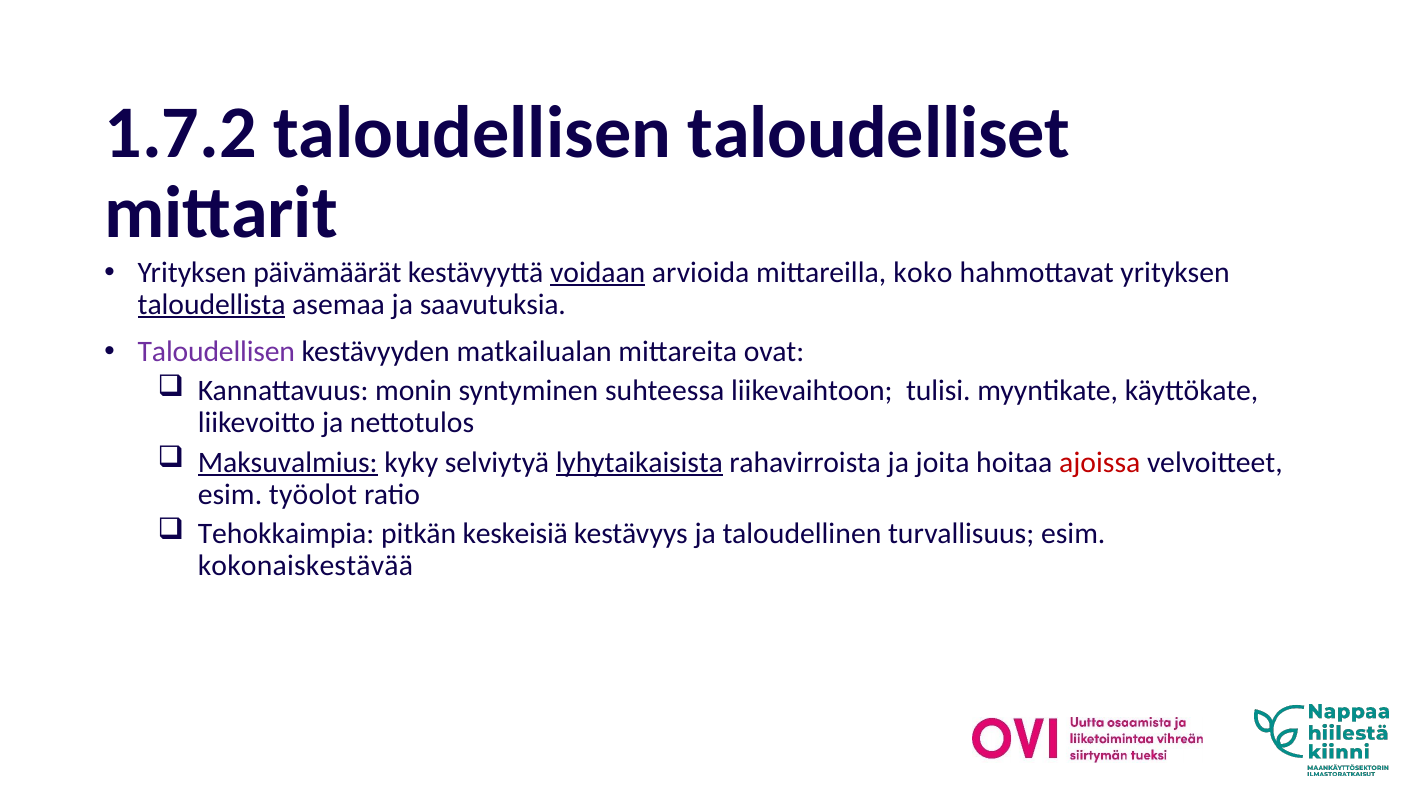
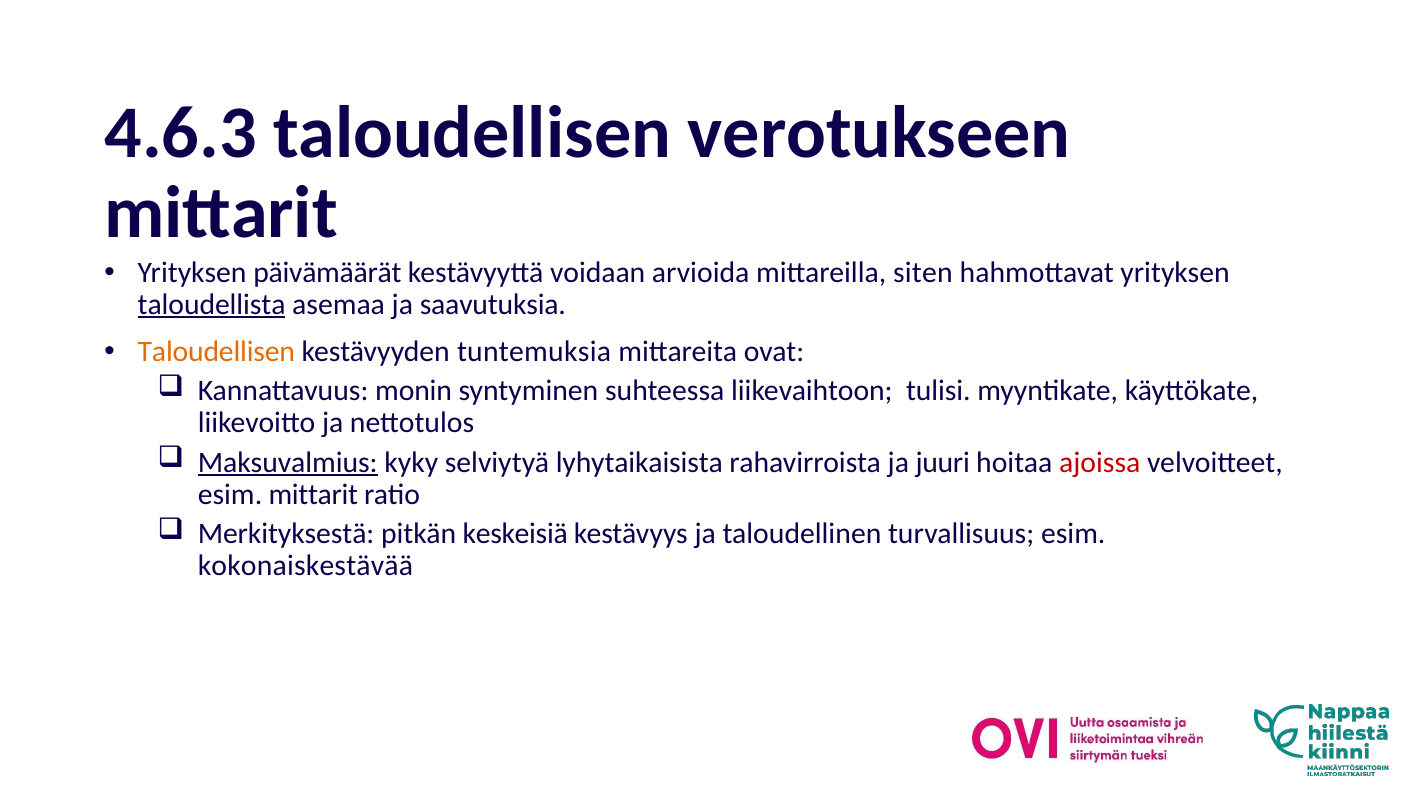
1.7.2: 1.7.2 -> 4.6.3
taloudelliset: taloudelliset -> verotukseen
voidaan underline: present -> none
koko: koko -> siten
Taloudellisen at (216, 351) colour: purple -> orange
matkailualan: matkailualan -> tuntemuksia
lyhytaikaisista underline: present -> none
joita: joita -> juuri
esim työolot: työolot -> mittarit
Tehokkaimpia: Tehokkaimpia -> Merkityksestä
